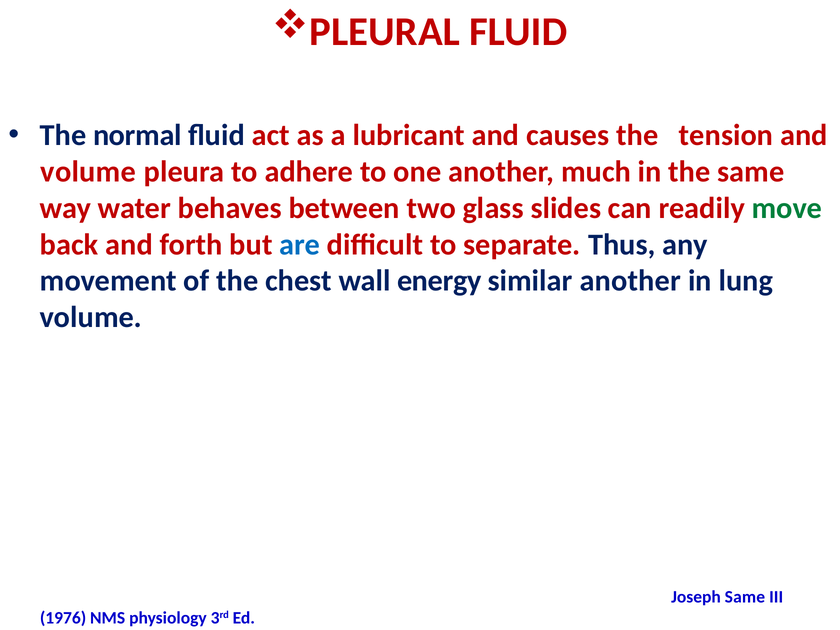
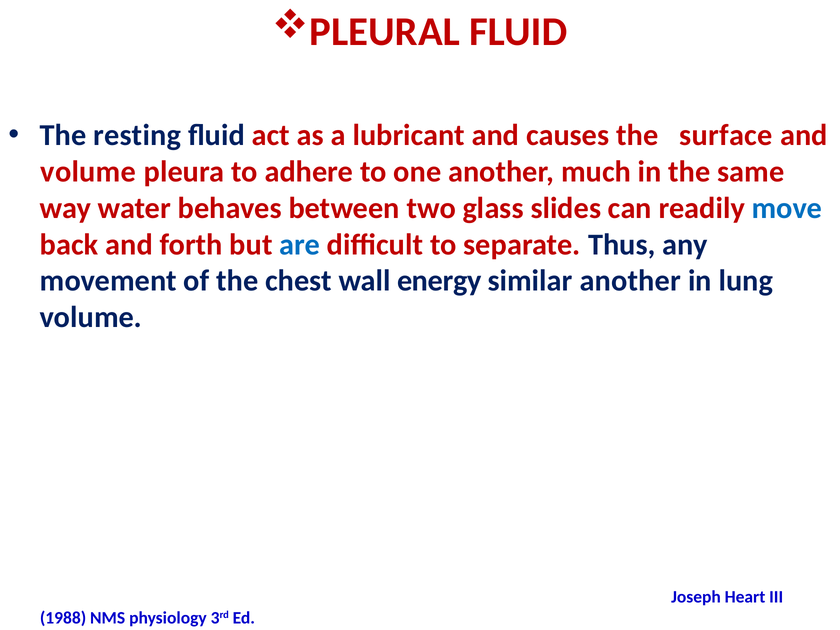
normal: normal -> resting
tension: tension -> surface
move colour: green -> blue
Joseph Same: Same -> Heart
1976: 1976 -> 1988
